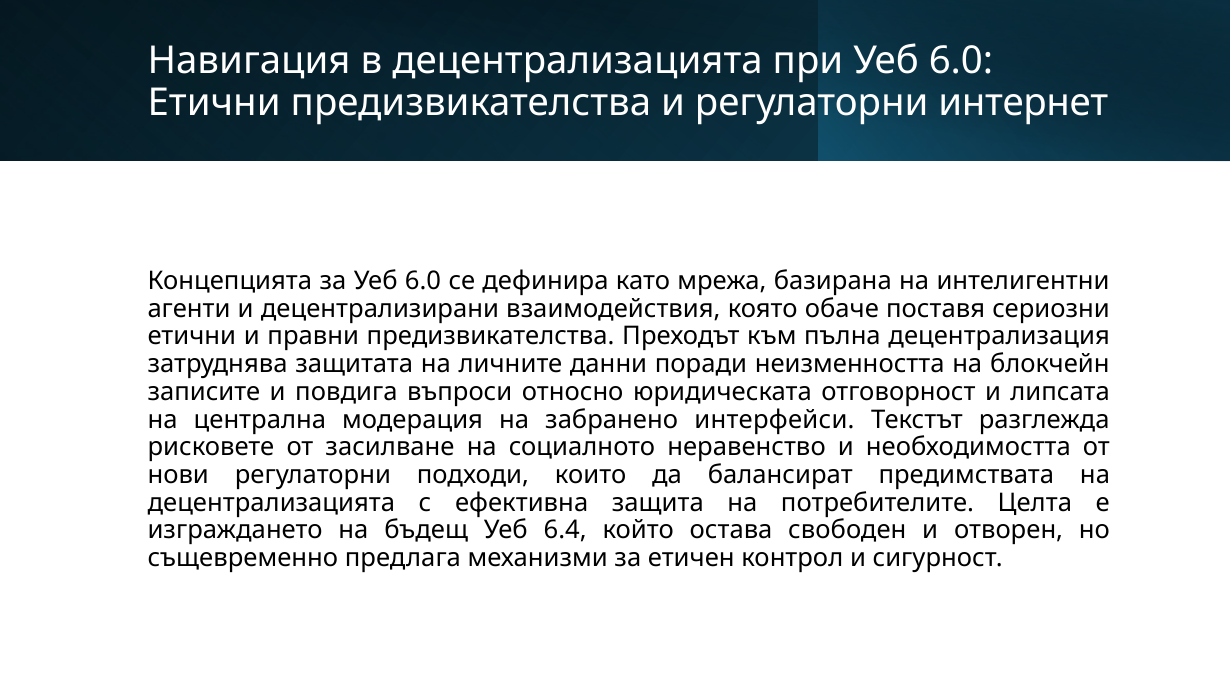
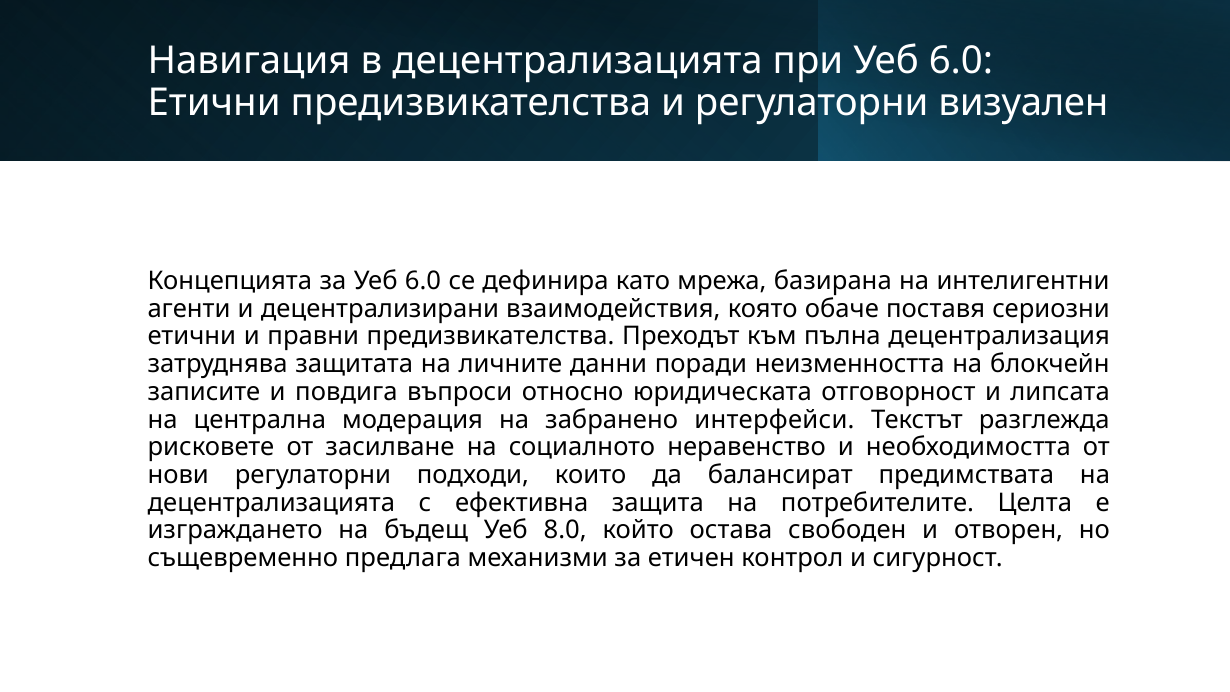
интернет: интернет -> визуален
6.4: 6.4 -> 8.0
